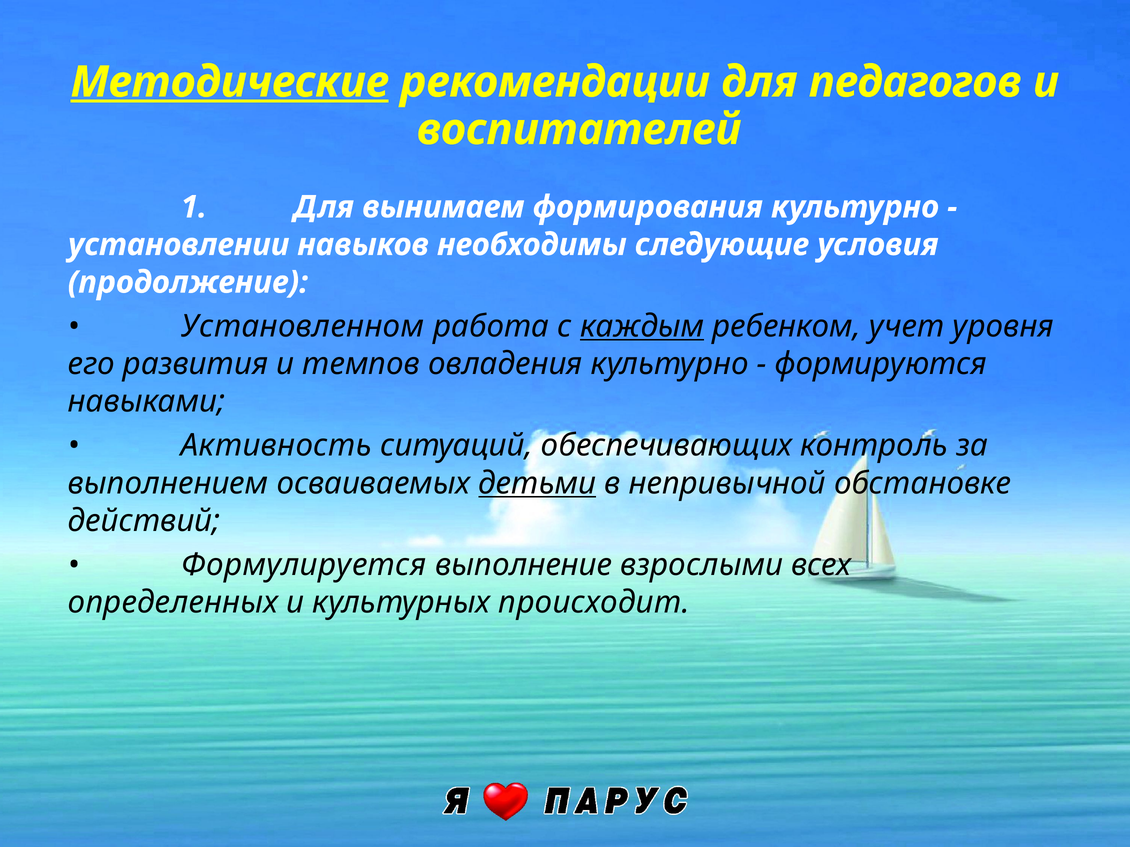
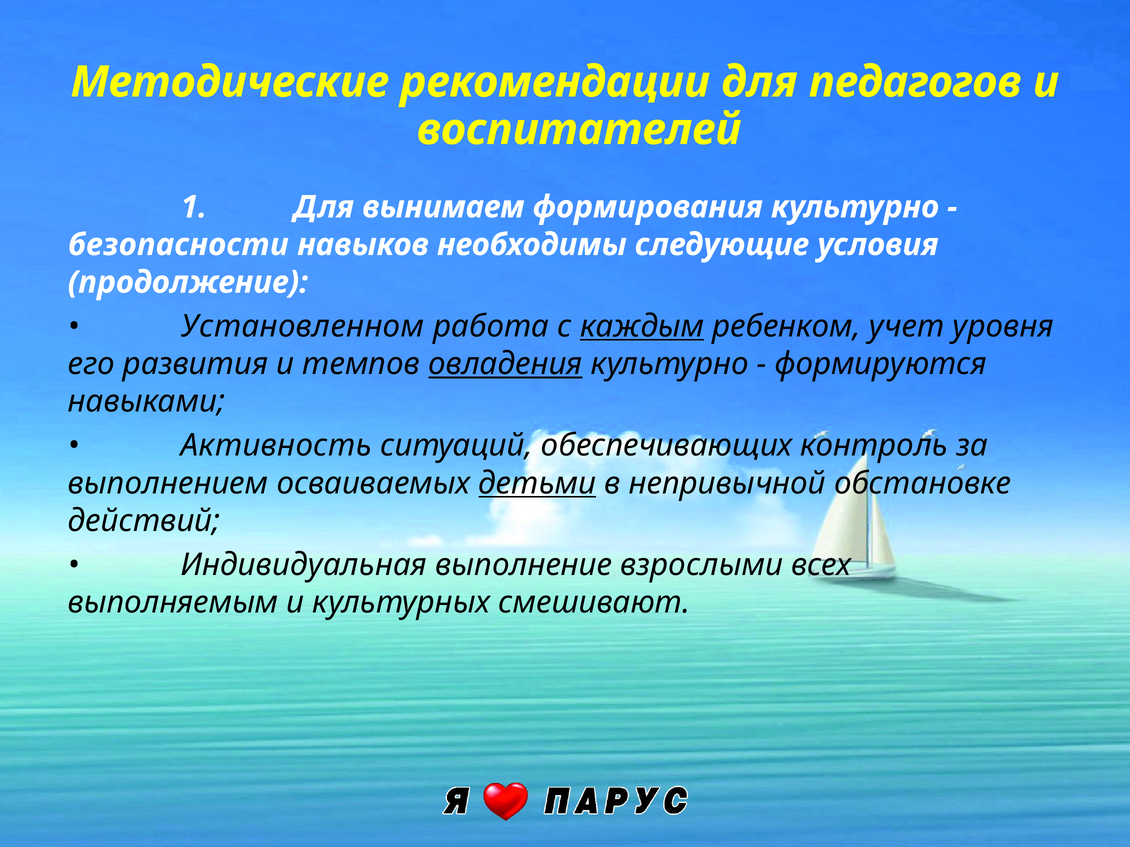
Методические underline: present -> none
установлении: установлении -> безопасности
овладения underline: none -> present
Формулируется: Формулируется -> Индивидуальная
определенных: определенных -> выполняемым
происходит: происходит -> смешивают
